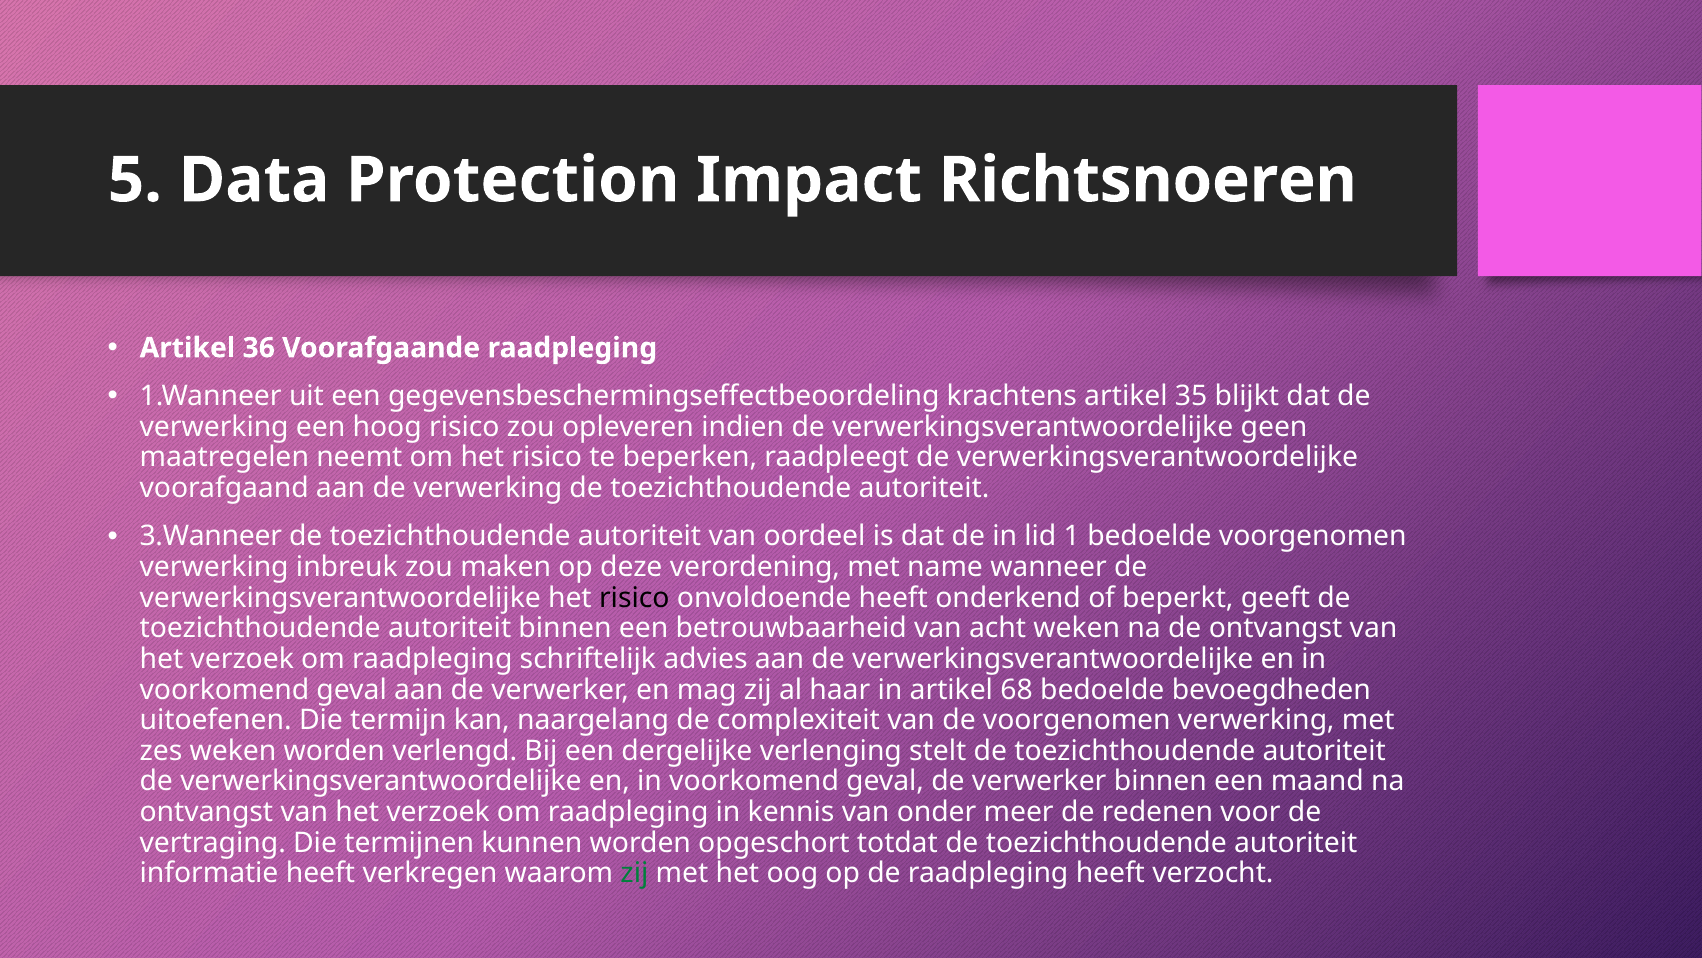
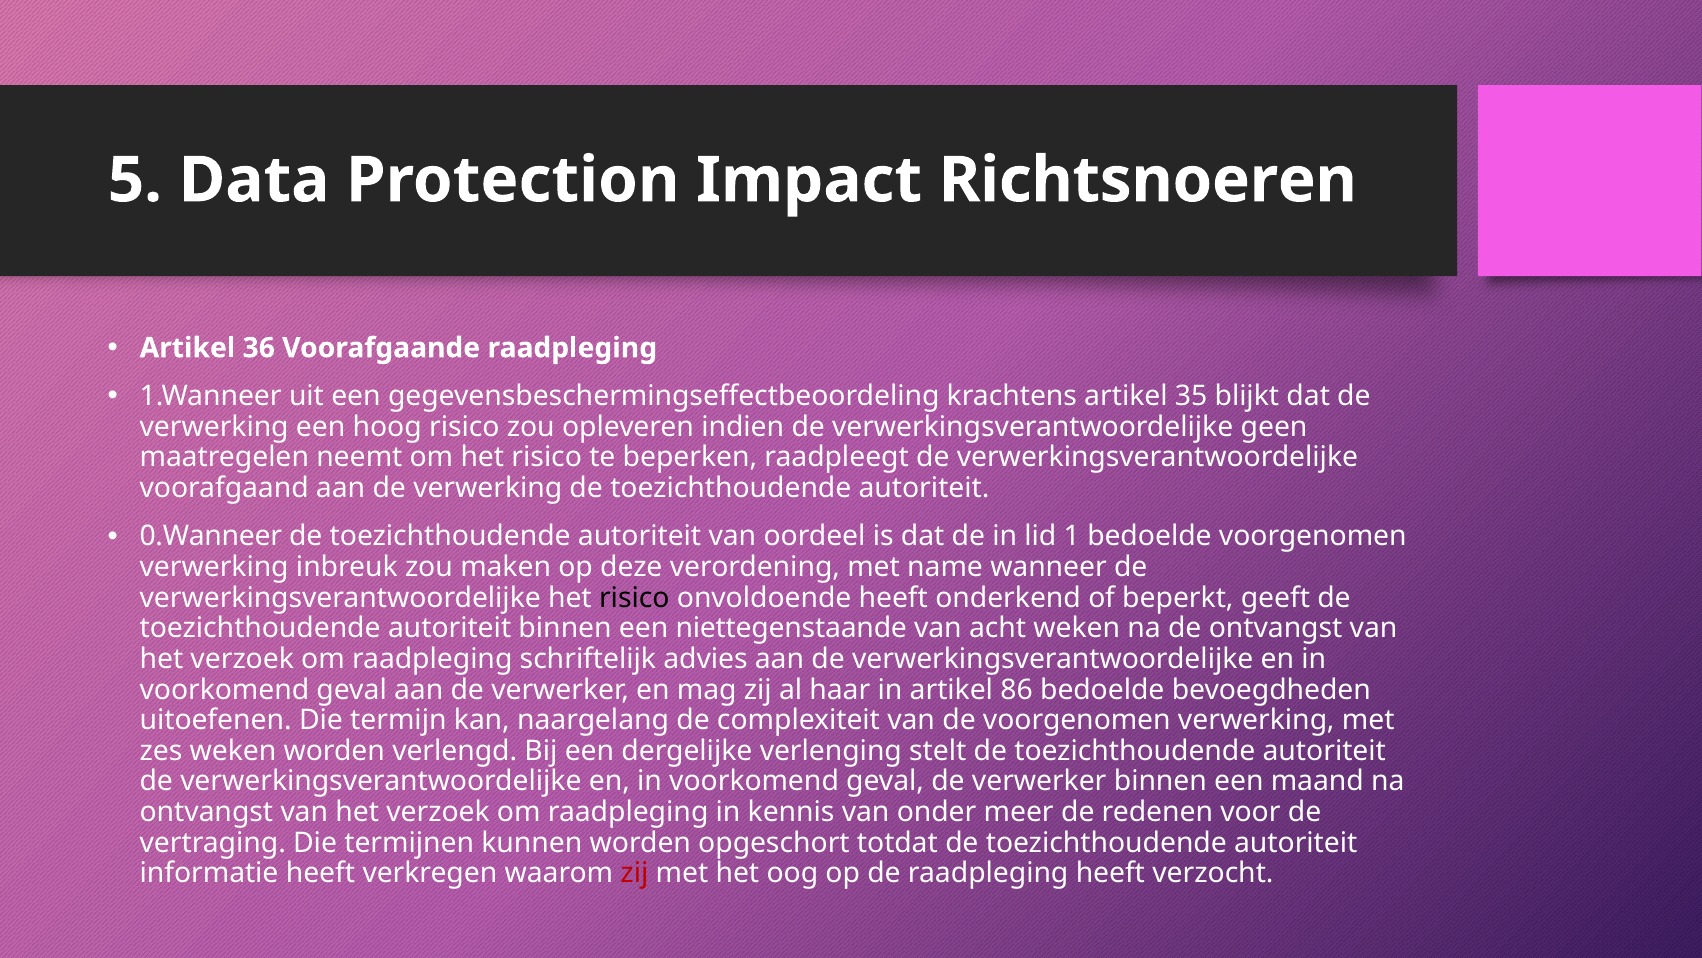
3.Wanneer: 3.Wanneer -> 0.Wanneer
betrouwbaarheid: betrouwbaarheid -> niettegenstaande
68: 68 -> 86
zij at (634, 873) colour: green -> red
